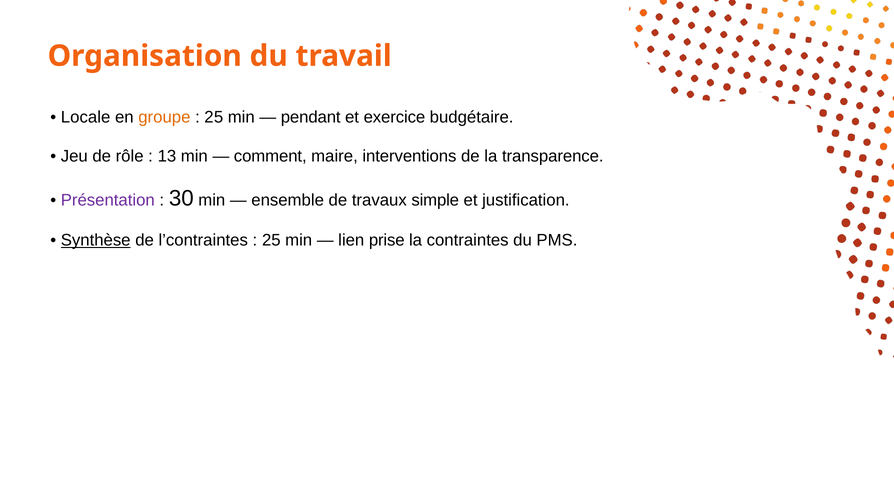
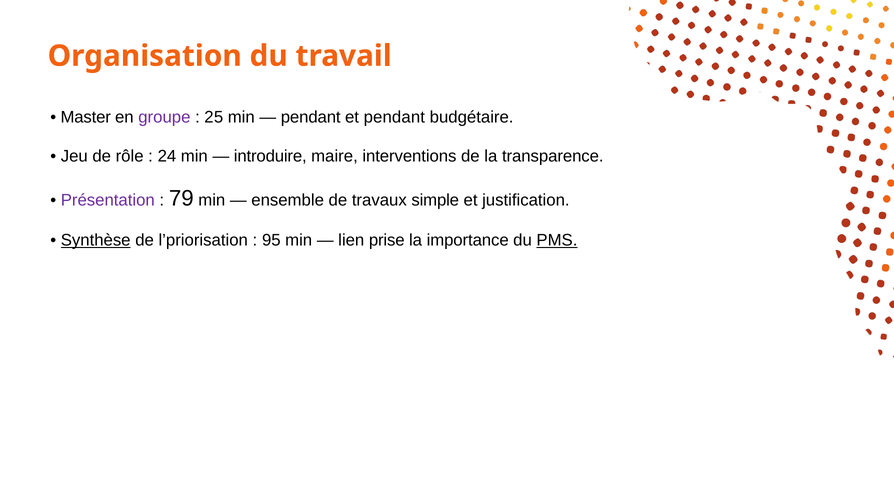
Locale: Locale -> Master
groupe colour: orange -> purple
et exercice: exercice -> pendant
13: 13 -> 24
comment: comment -> introduire
30: 30 -> 79
l’contraintes: l’contraintes -> l’priorisation
25 at (271, 240): 25 -> 95
contraintes: contraintes -> importance
PMS underline: none -> present
